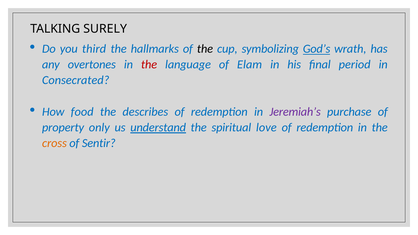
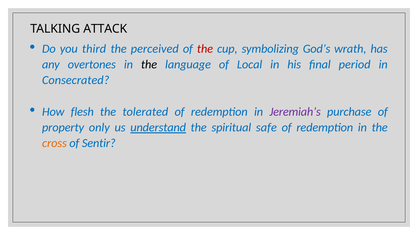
SURELY: SURELY -> ATTACK
hallmarks: hallmarks -> perceived
the at (205, 49) colour: black -> red
God’s underline: present -> none
the at (149, 65) colour: red -> black
Elam: Elam -> Local
food: food -> flesh
describes: describes -> tolerated
love: love -> safe
